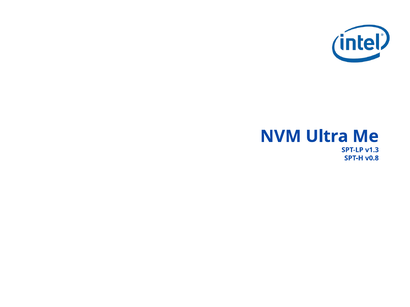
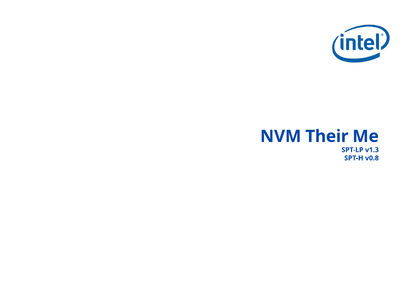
Ultra: Ultra -> Their
